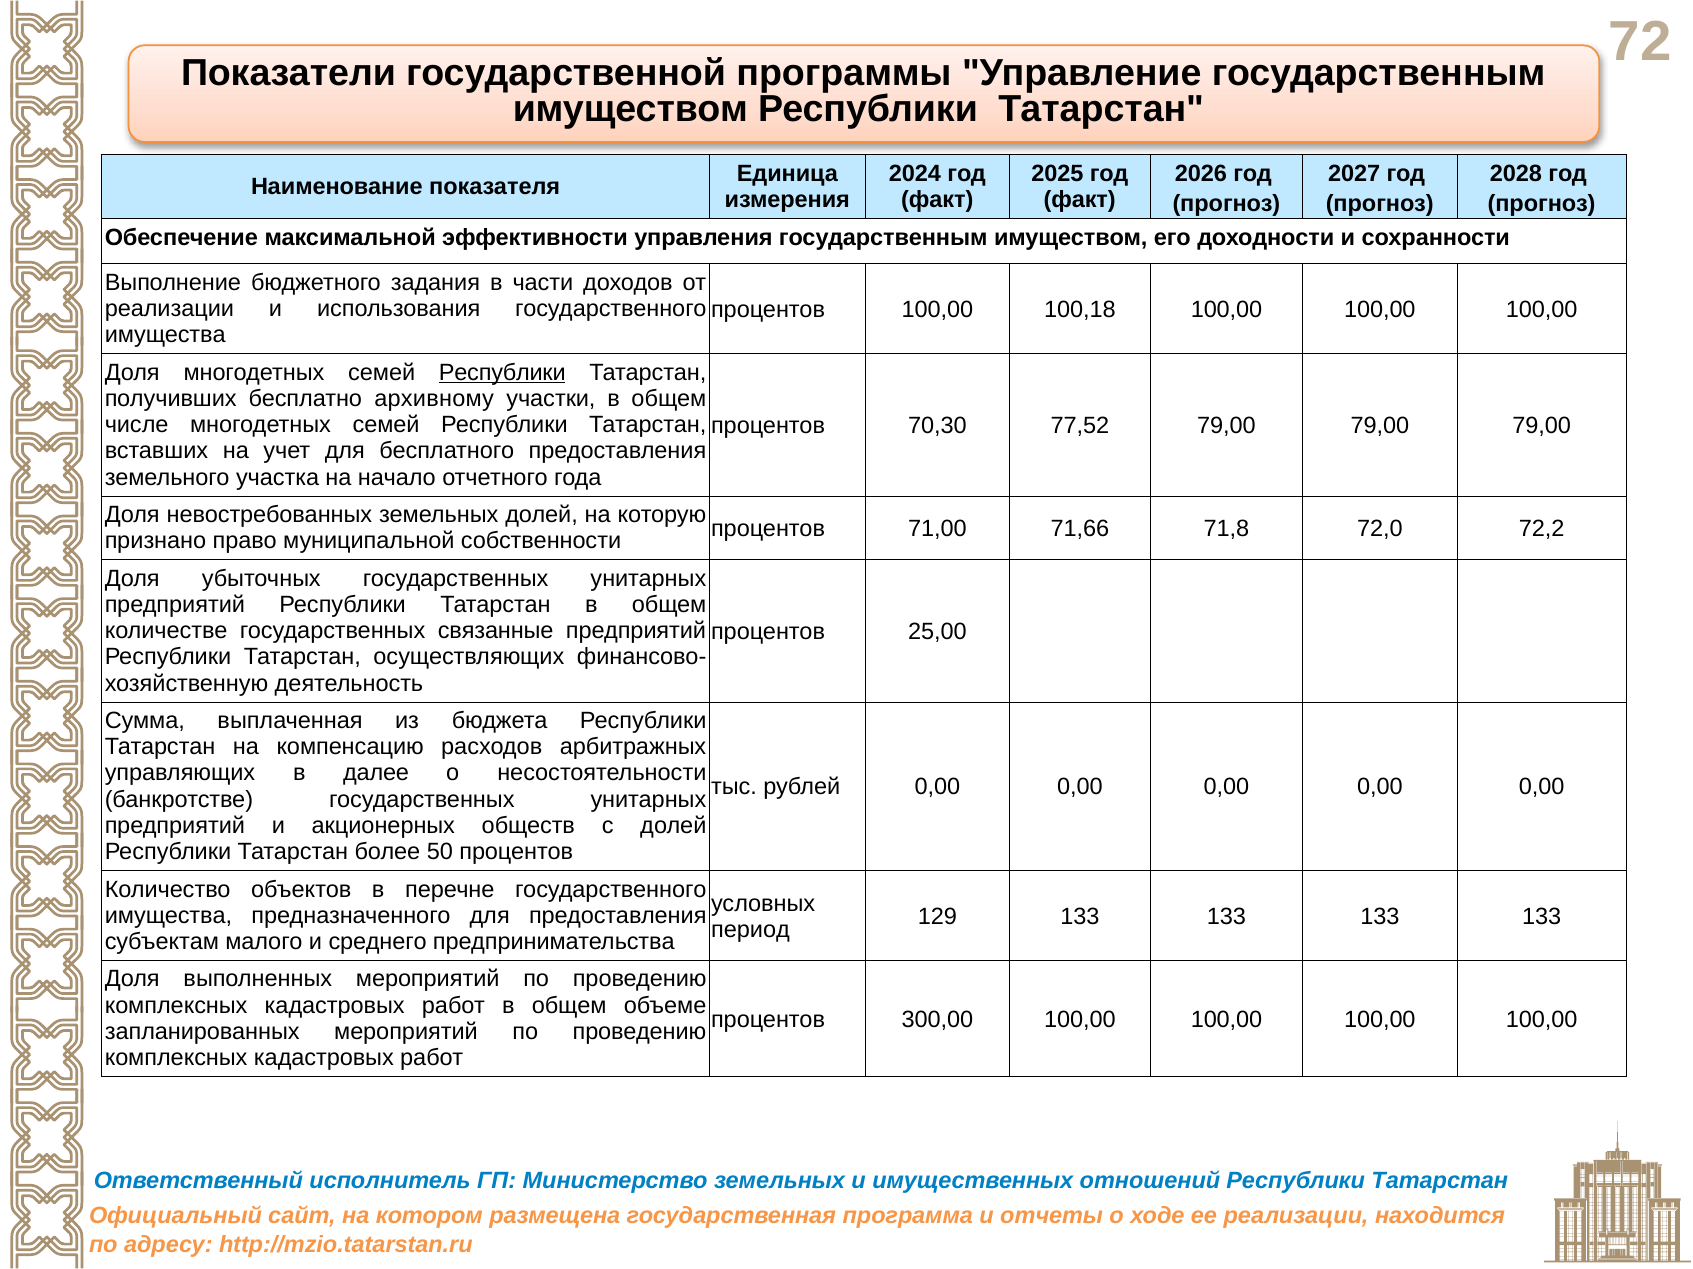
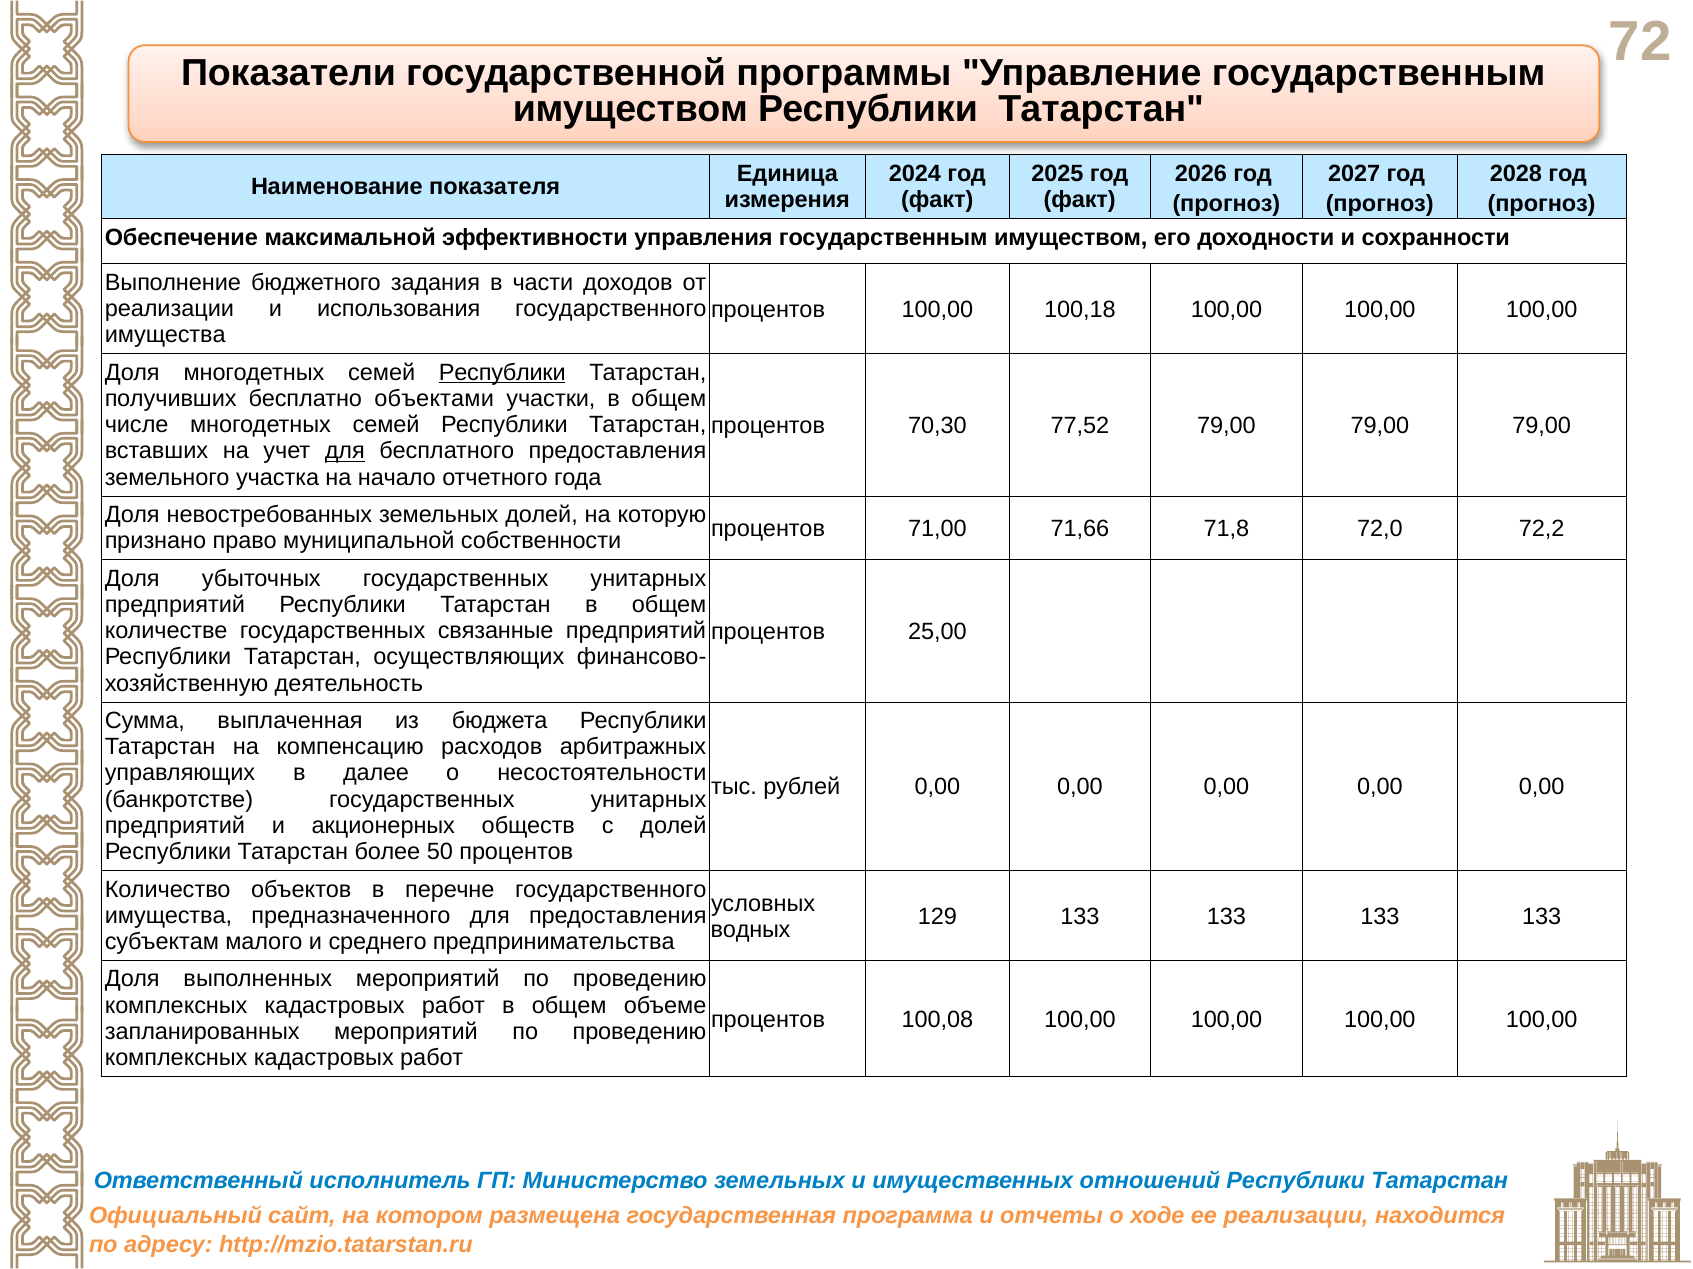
архивному: архивному -> объектами
для at (345, 451) underline: none -> present
период: период -> водных
300,00: 300,00 -> 100,08
